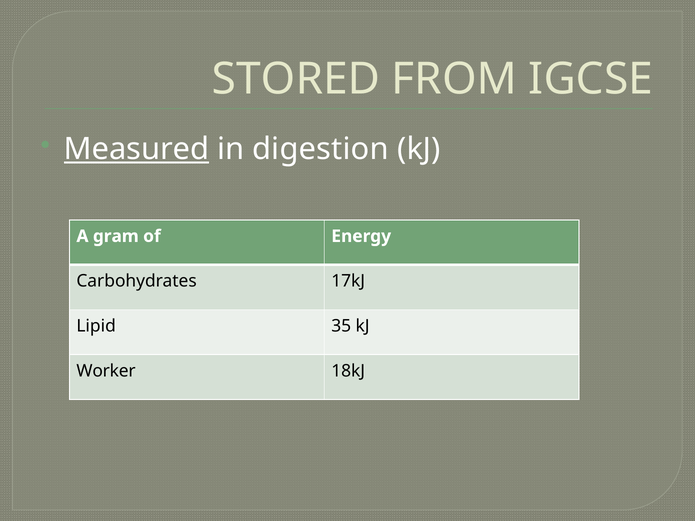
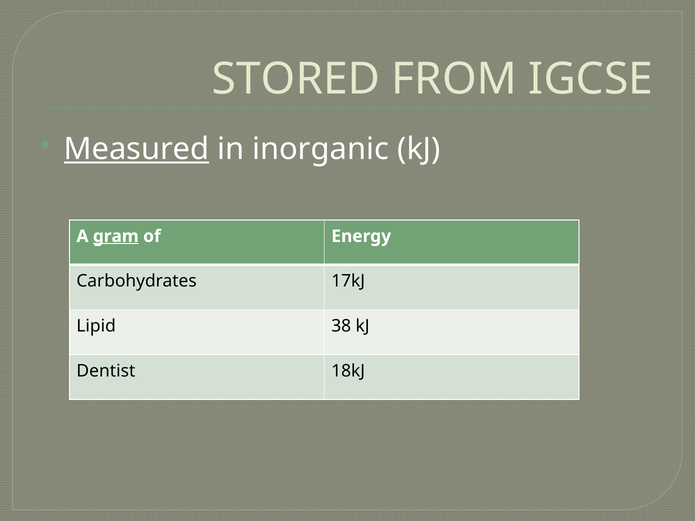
digestion: digestion -> inorganic
gram underline: none -> present
35: 35 -> 38
Worker: Worker -> Dentist
